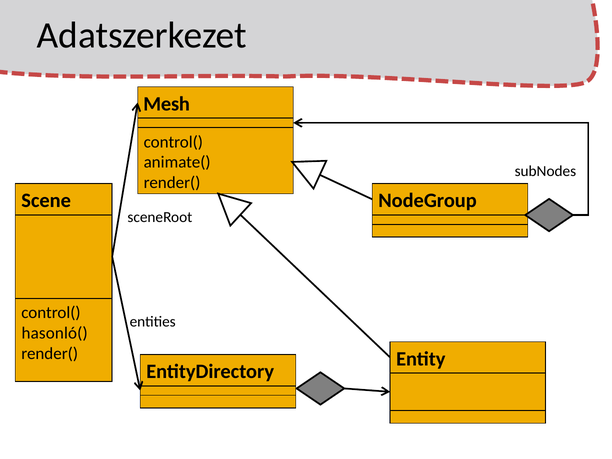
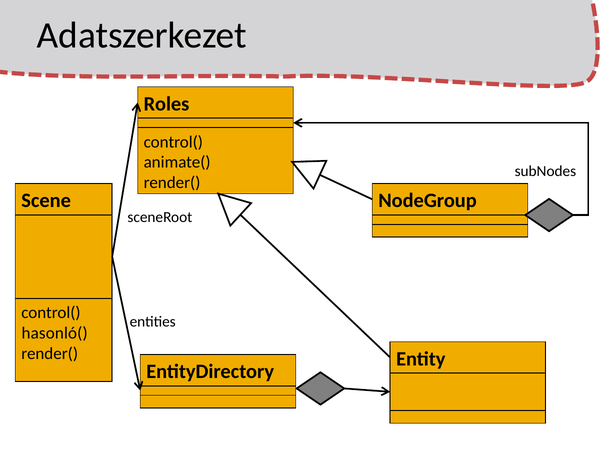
Mesh: Mesh -> Roles
